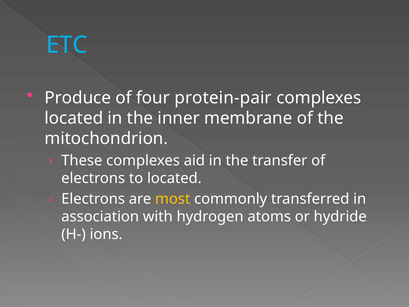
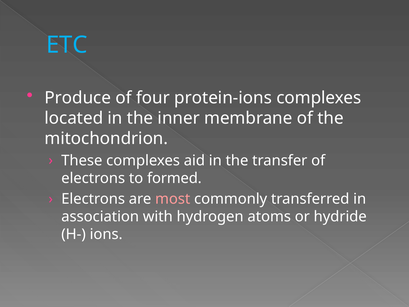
protein-pair: protein-pair -> protein-ions
to located: located -> formed
most colour: yellow -> pink
